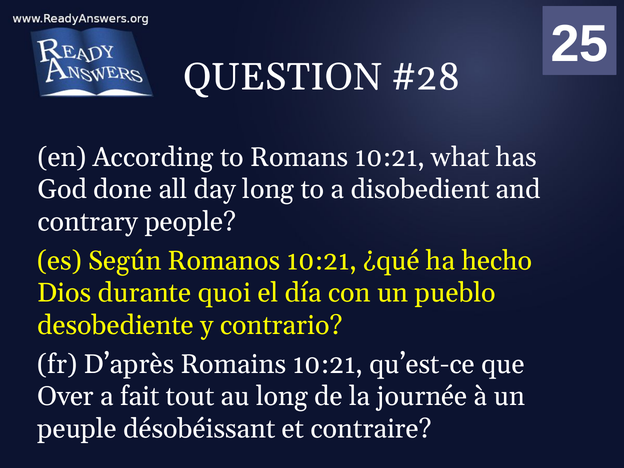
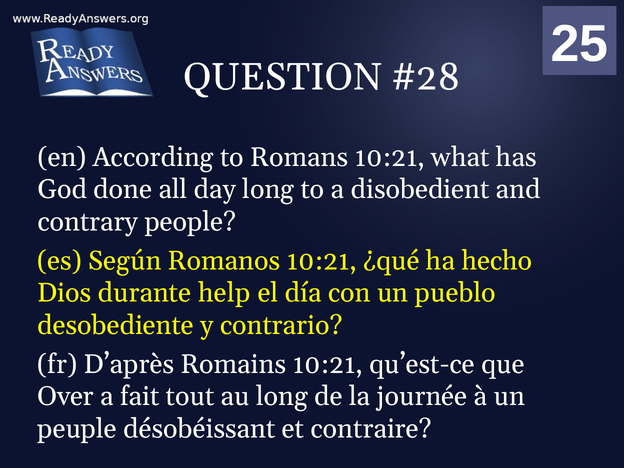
quoi: quoi -> help
